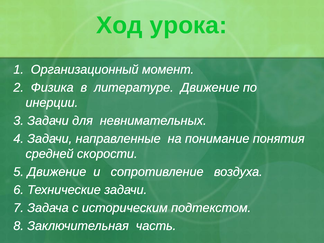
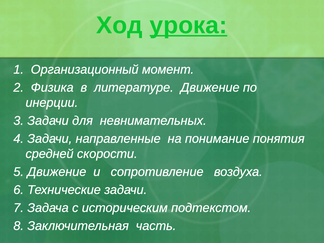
урока underline: none -> present
